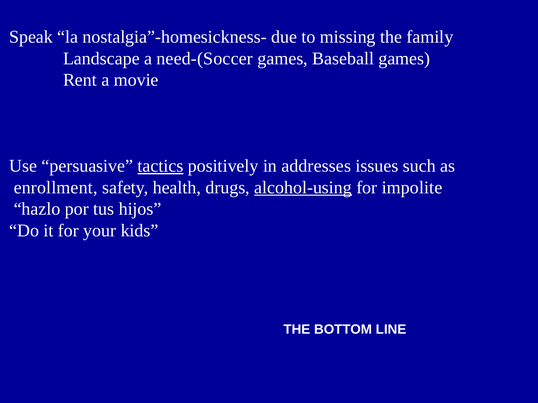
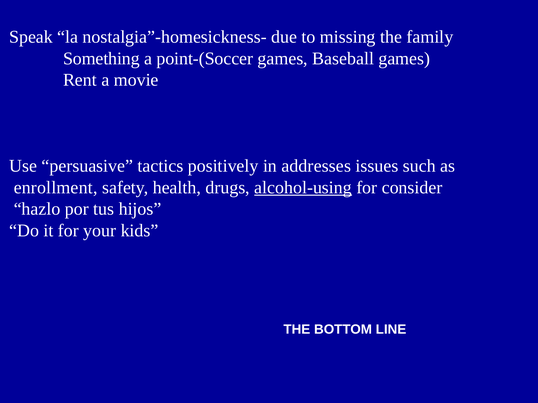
Landscape: Landscape -> Something
need-(Soccer: need-(Soccer -> point-(Soccer
tactics underline: present -> none
impolite: impolite -> consider
